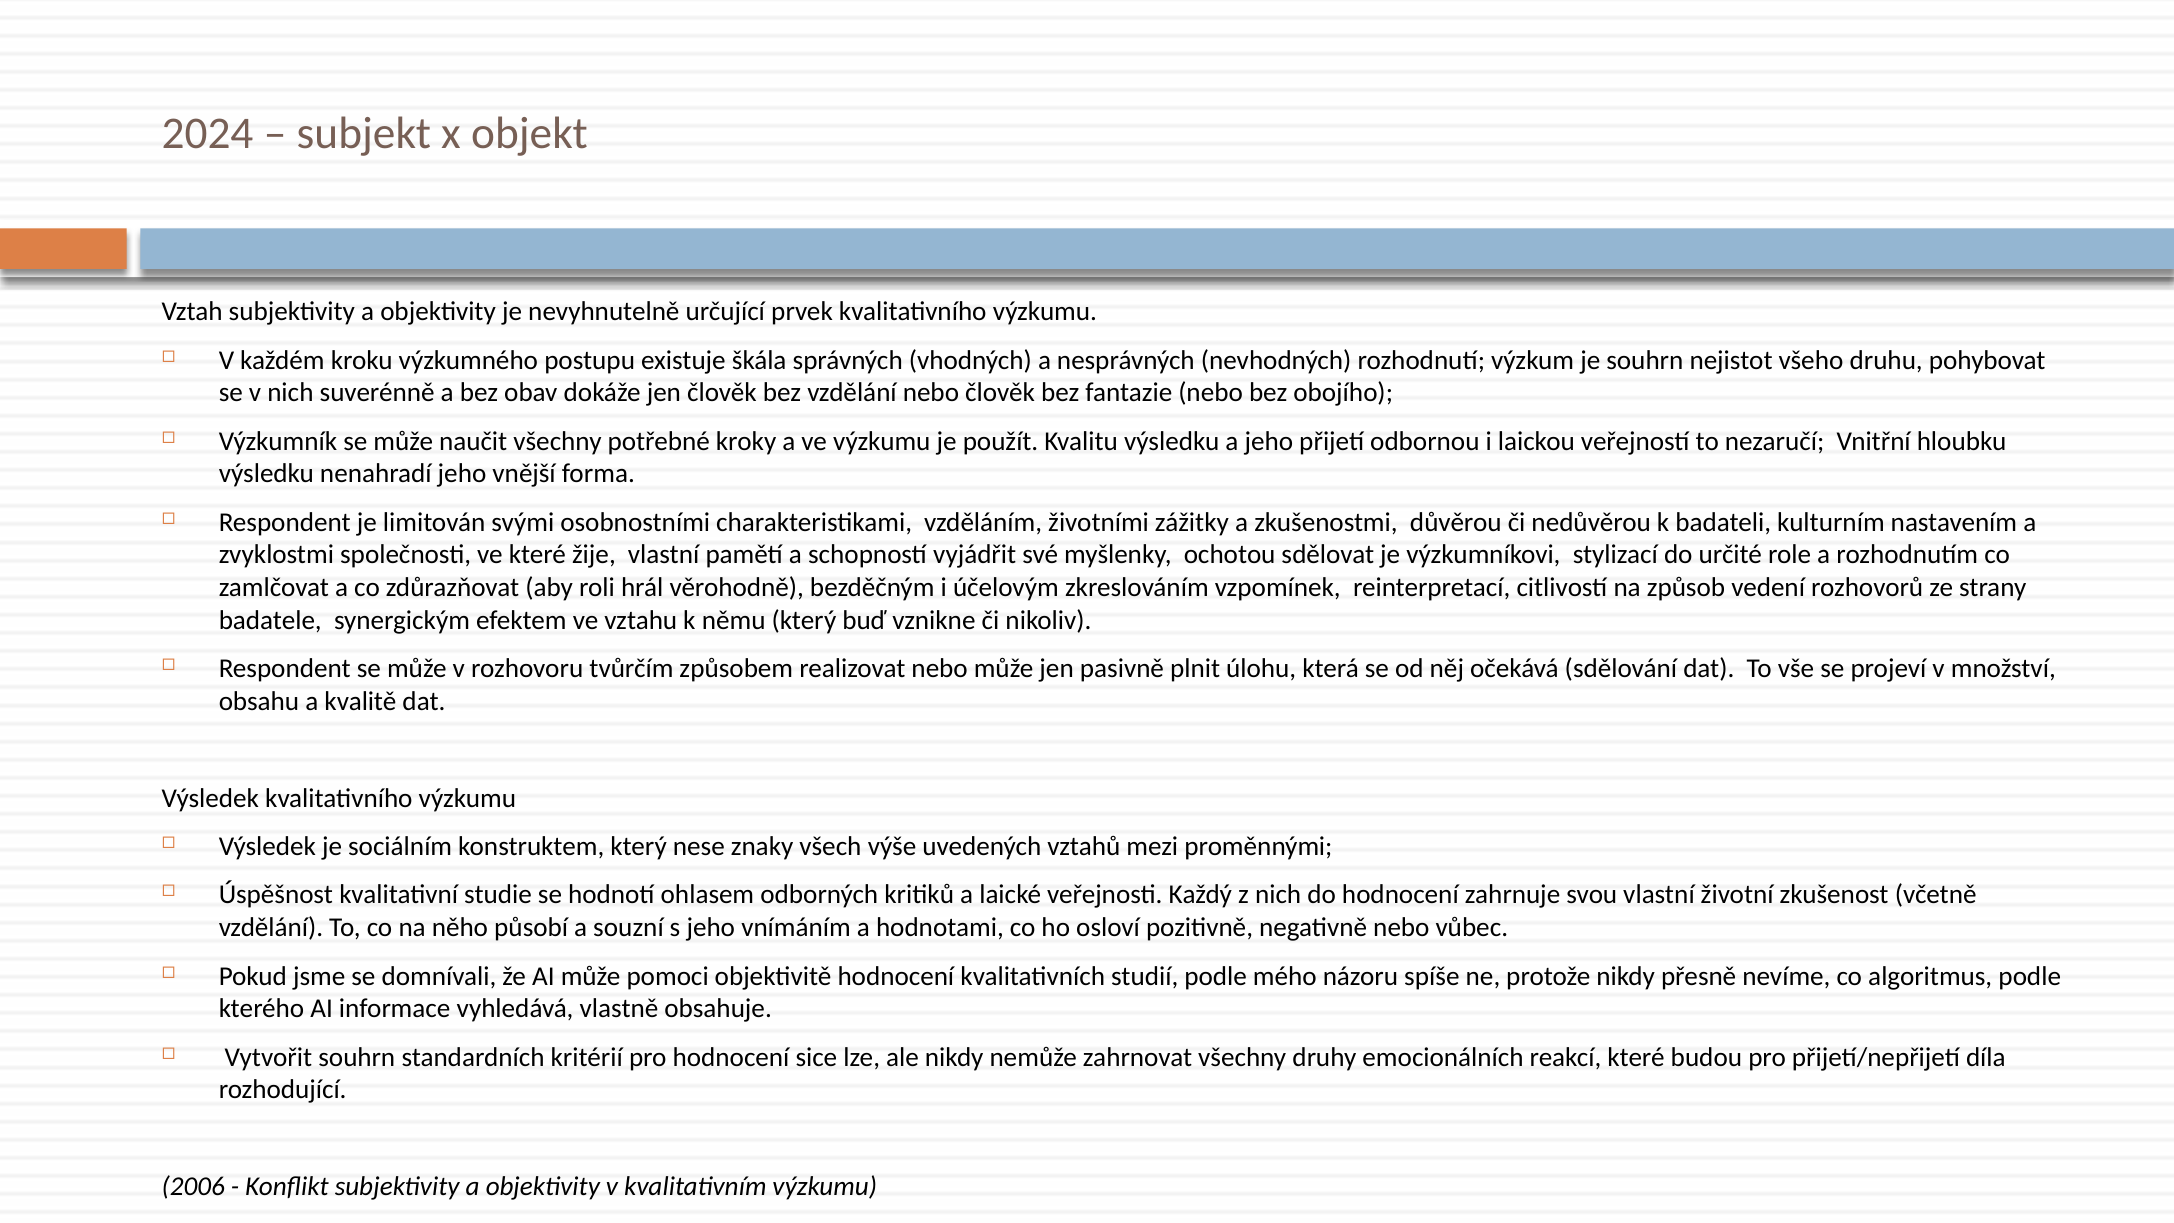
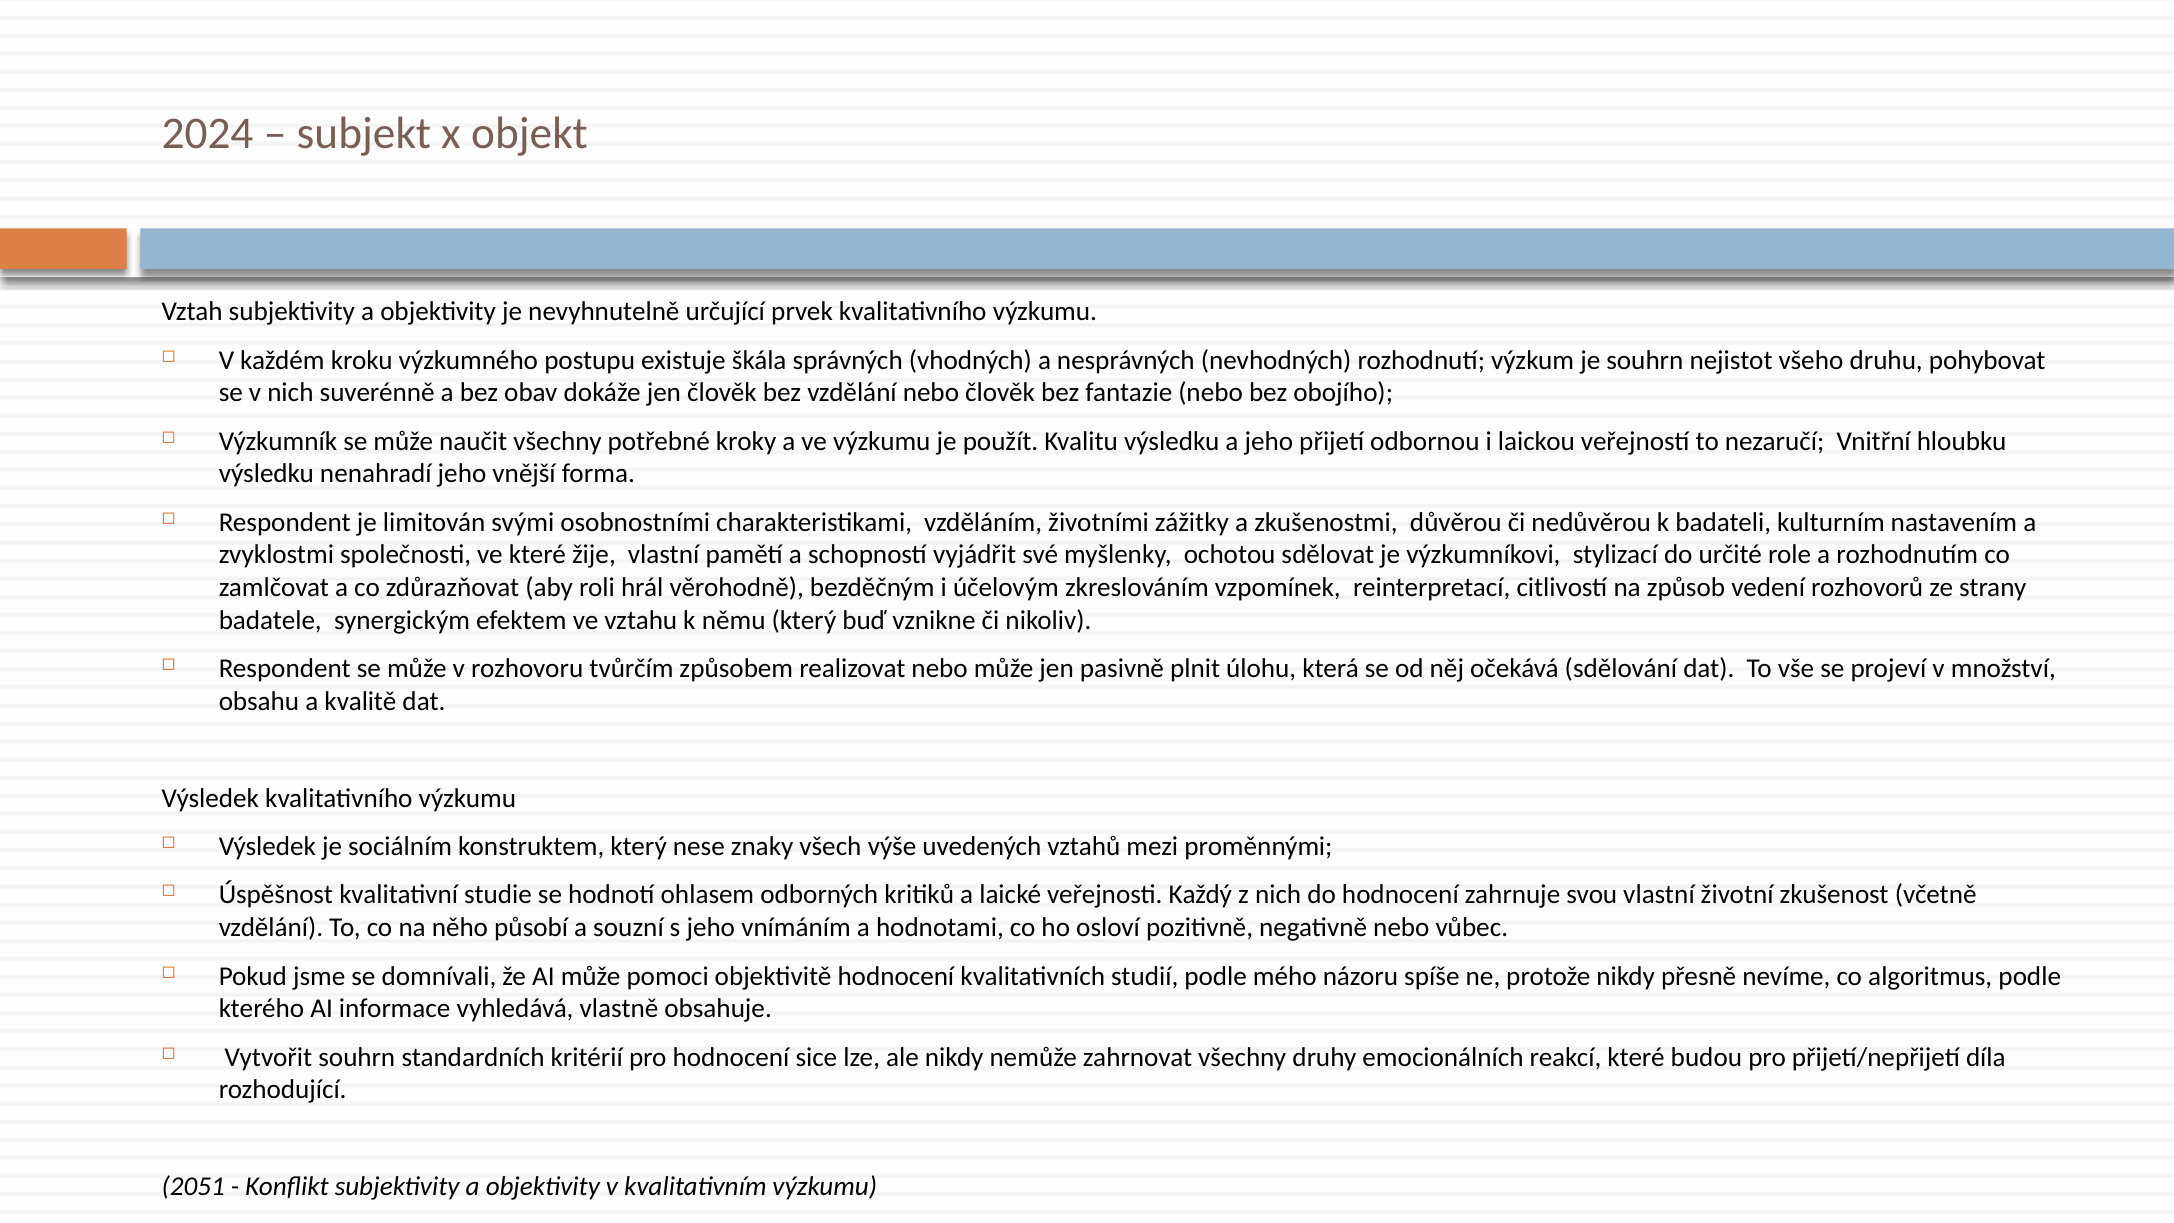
2006: 2006 -> 2051
